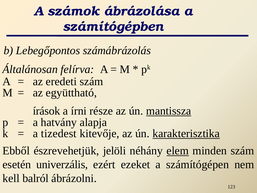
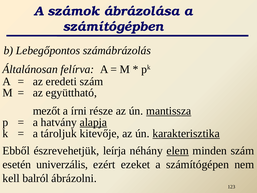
írások: írások -> mezőt
alapja underline: none -> present
tizedest: tizedest -> tároljuk
jelöli: jelöli -> leírja
